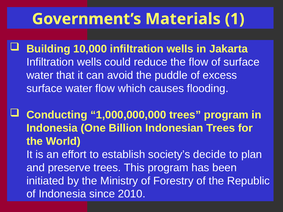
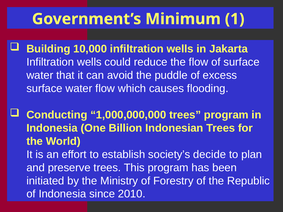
Materials: Materials -> Minimum
